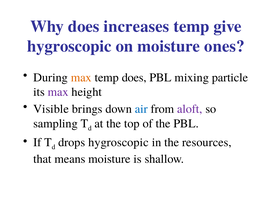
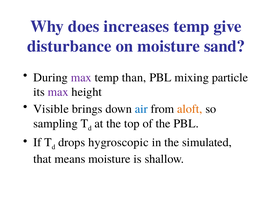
hygroscopic at (69, 46): hygroscopic -> disturbance
ones: ones -> sand
max at (81, 77) colour: orange -> purple
temp does: does -> than
aloft colour: purple -> orange
resources: resources -> simulated
